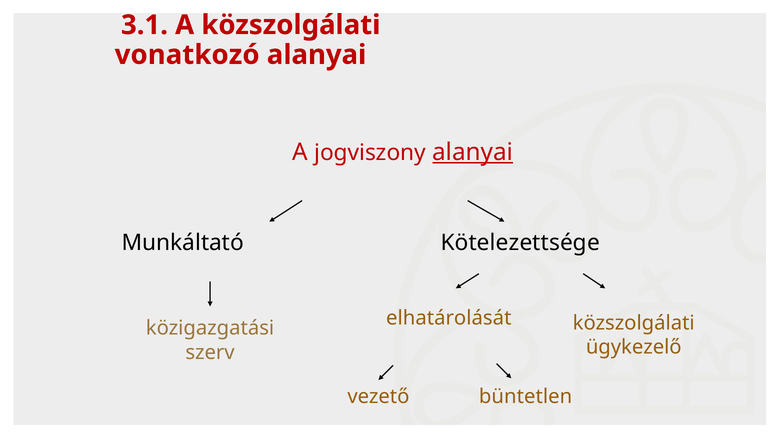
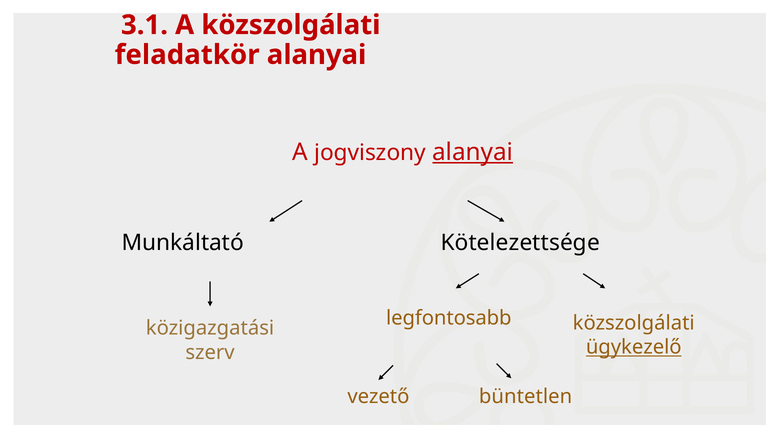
vonatkozó: vonatkozó -> feladatkör
elhatárolását: elhatárolását -> legfontosabb
ügykezelő underline: none -> present
